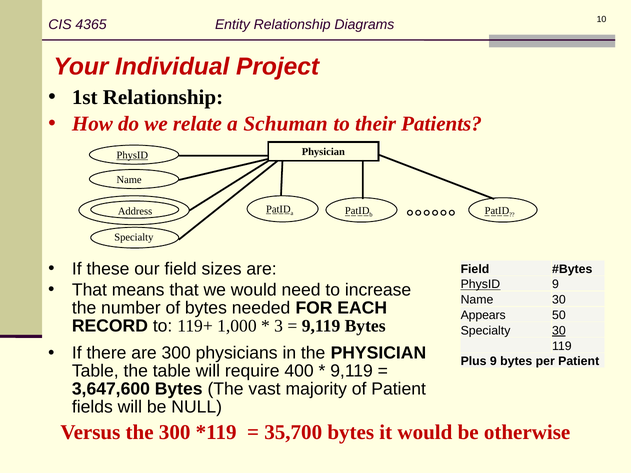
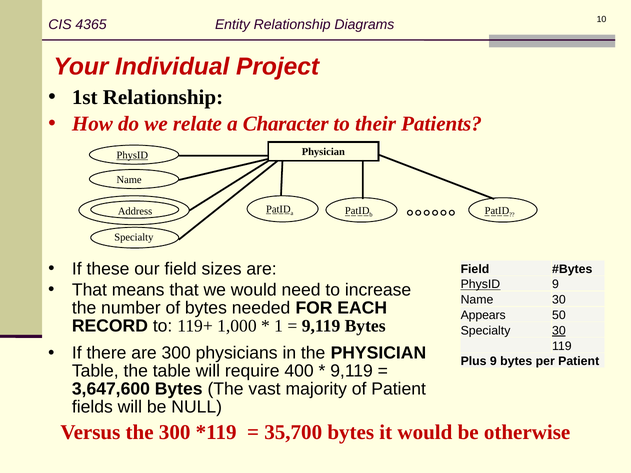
Schuman: Schuman -> Character
3: 3 -> 1
